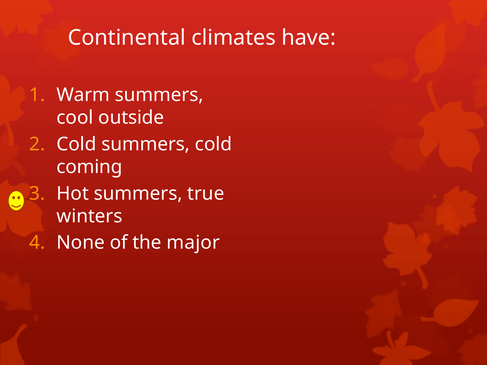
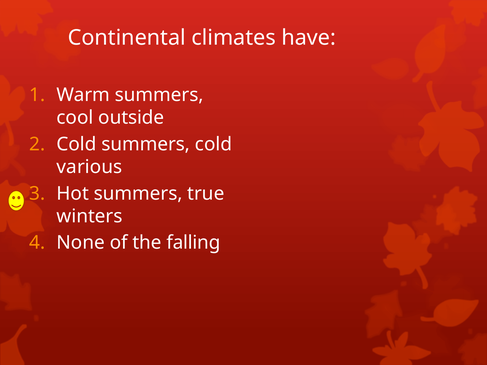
coming: coming -> various
major: major -> falling
